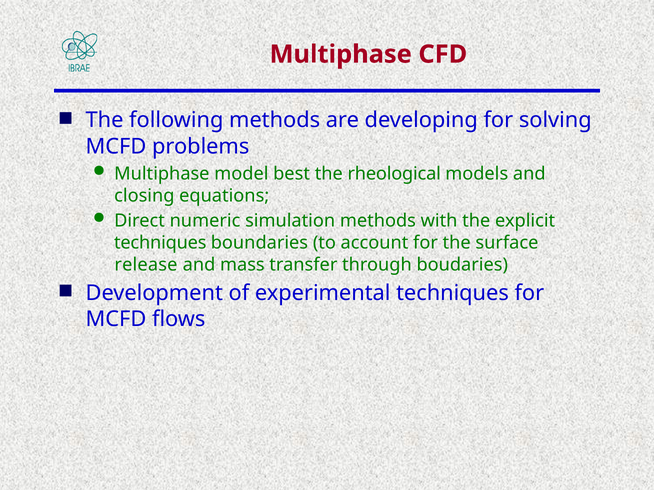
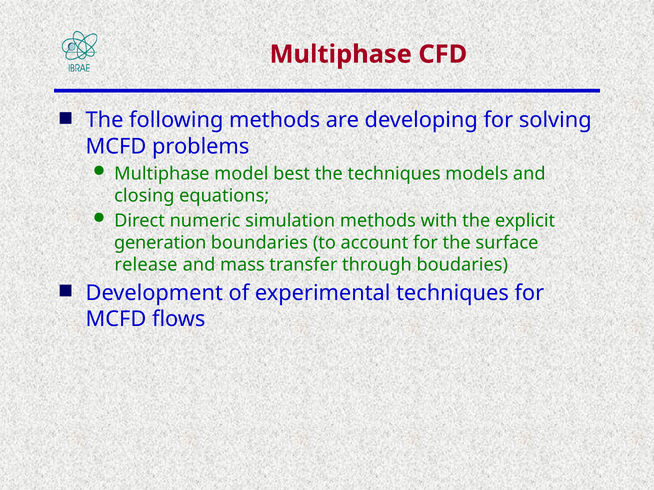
the rheological: rheological -> techniques
techniques at (160, 243): techniques -> generation
